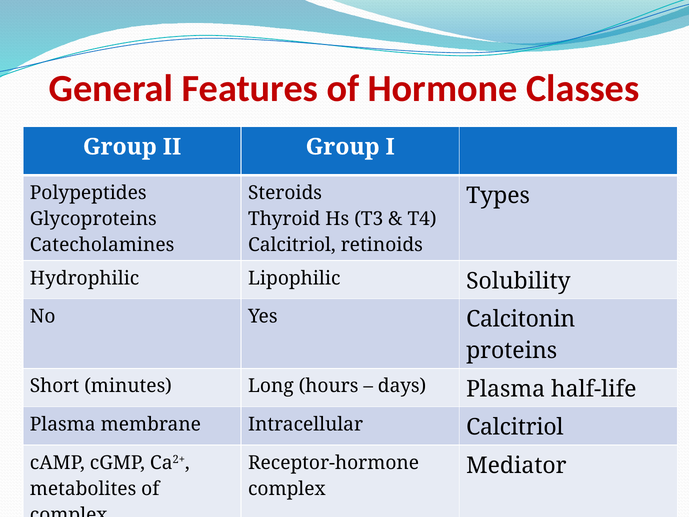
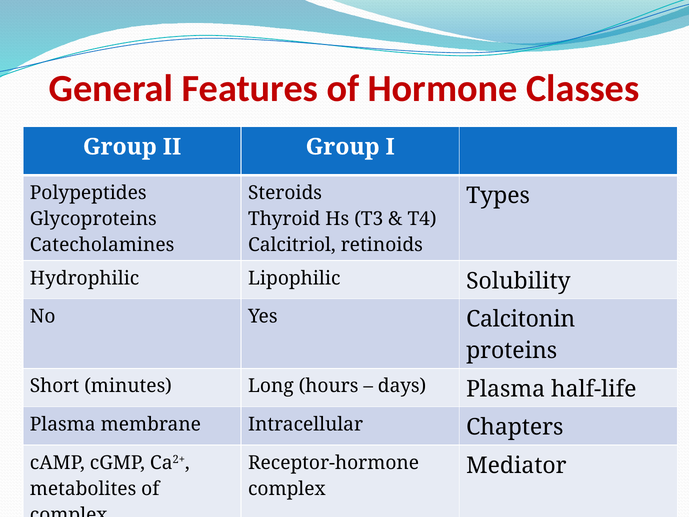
Intracellular Calcitriol: Calcitriol -> Chapters
